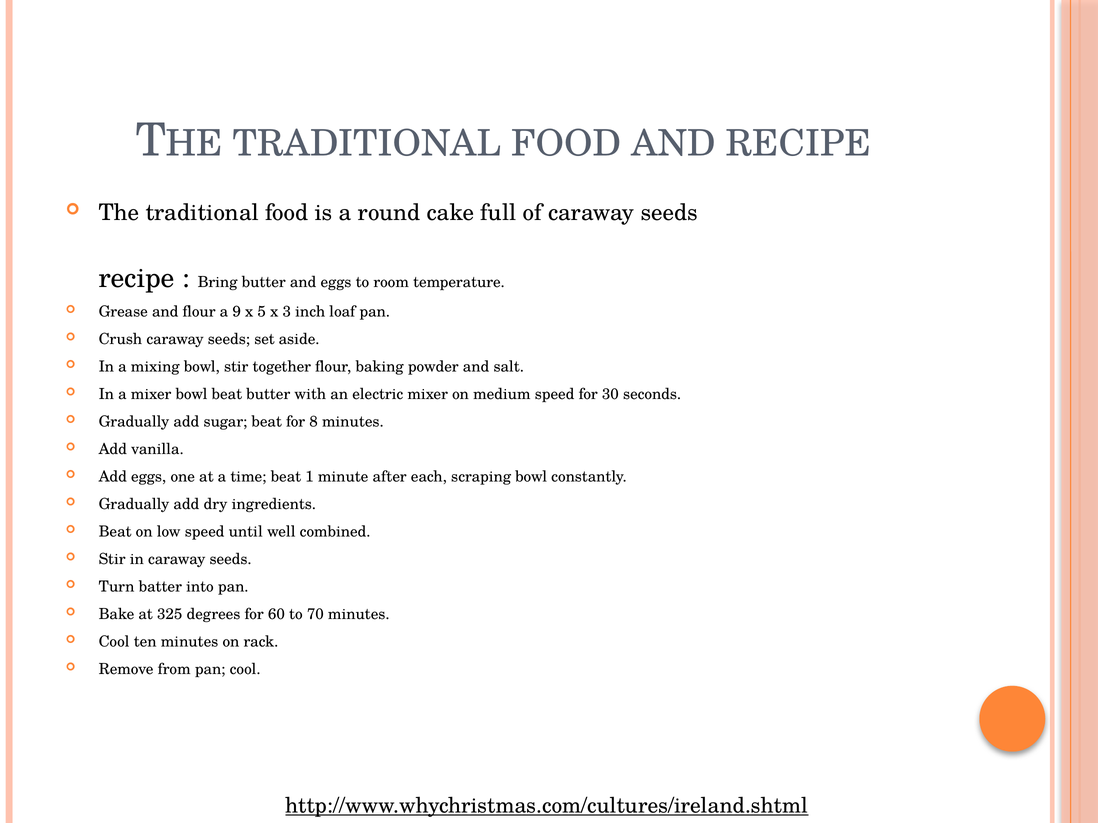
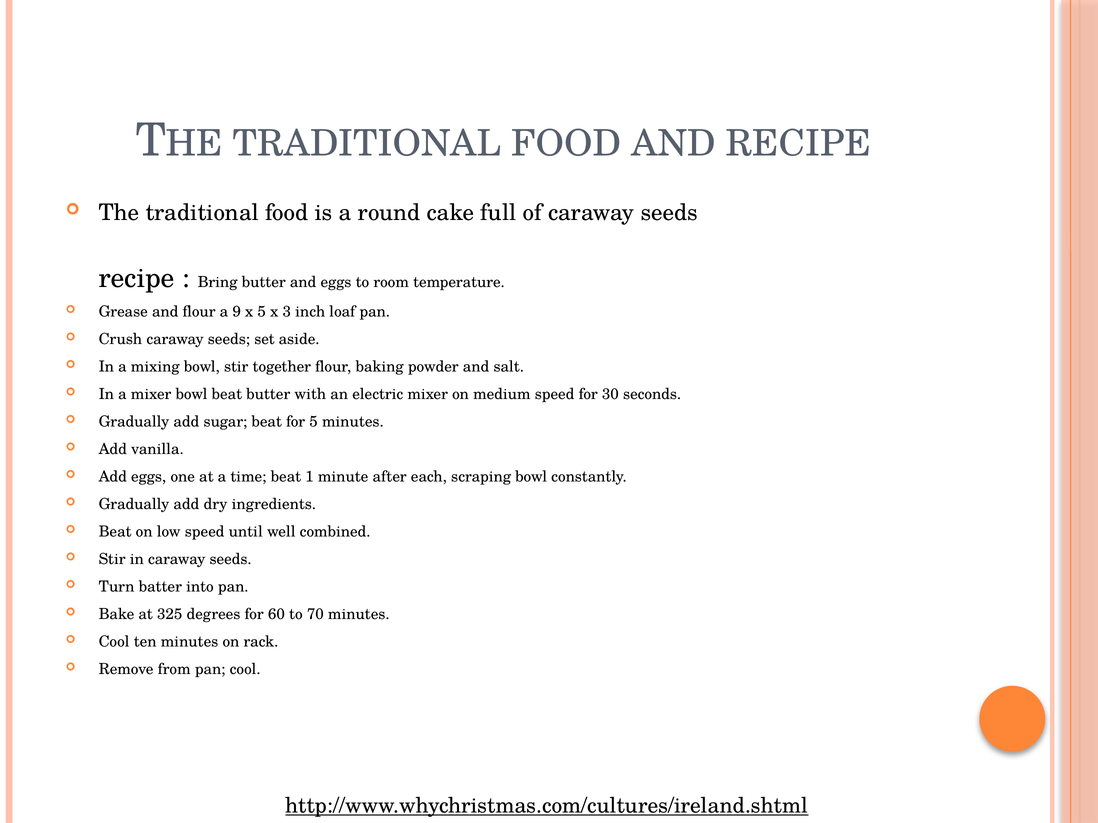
for 8: 8 -> 5
